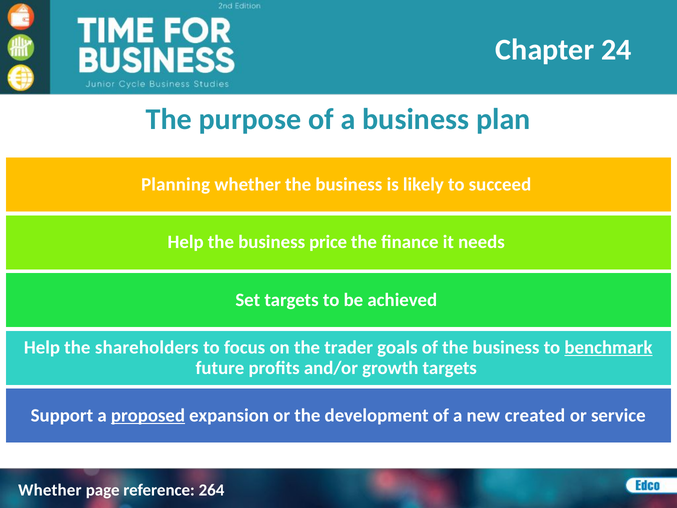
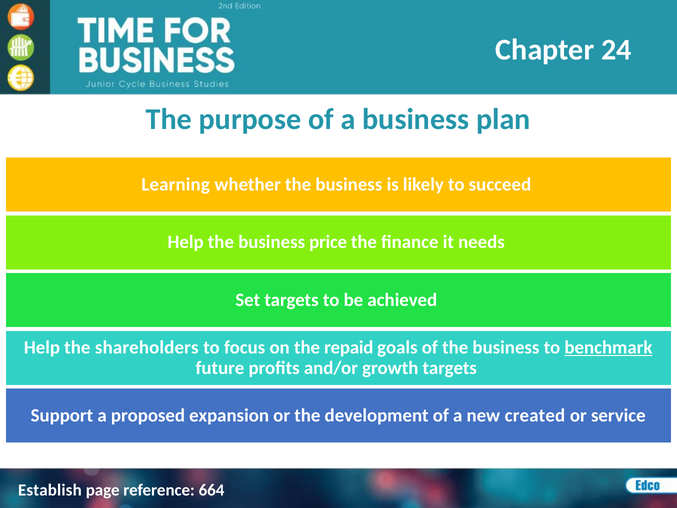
Planning: Planning -> Learning
trader: trader -> repaid
proposed underline: present -> none
Whether at (50, 490): Whether -> Establish
264: 264 -> 664
